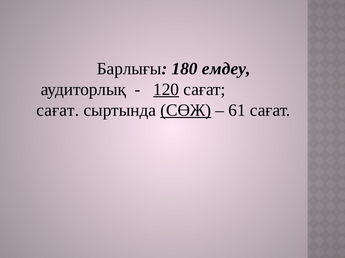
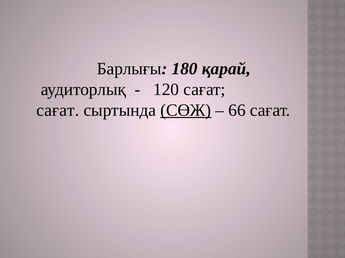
емдеу: емдеу -> қарай
120 underline: present -> none
61: 61 -> 66
